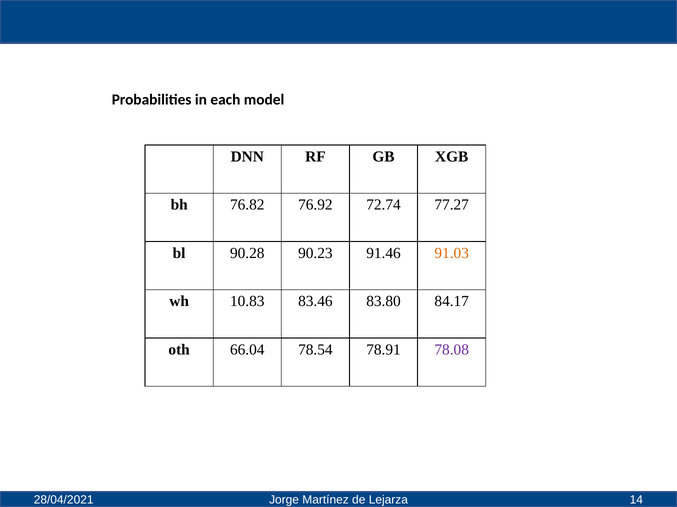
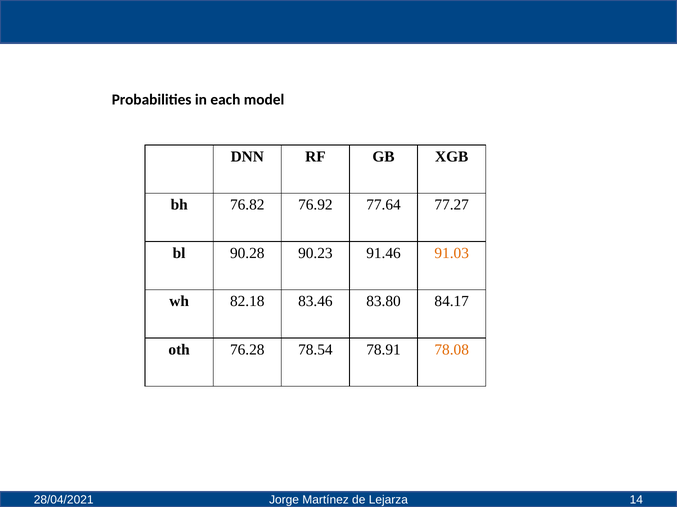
72.74: 72.74 -> 77.64
10.83: 10.83 -> 82.18
66.04: 66.04 -> 76.28
78.08 colour: purple -> orange
